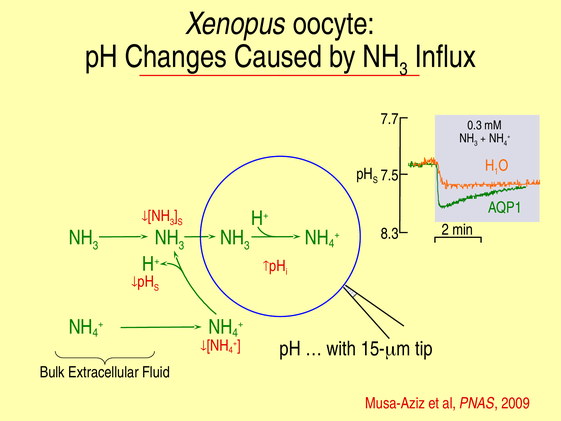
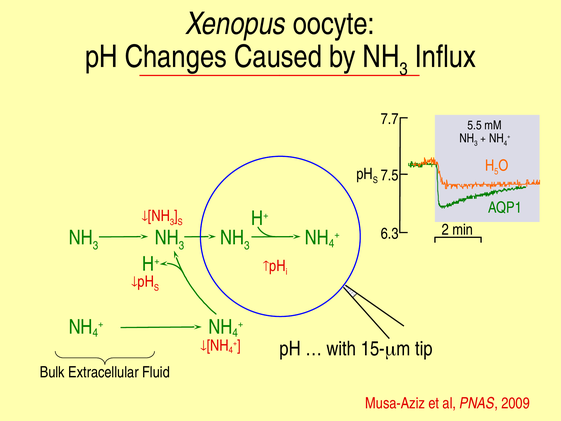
0.3: 0.3 -> 5.5
1: 1 -> 5
8.3: 8.3 -> 6.3
